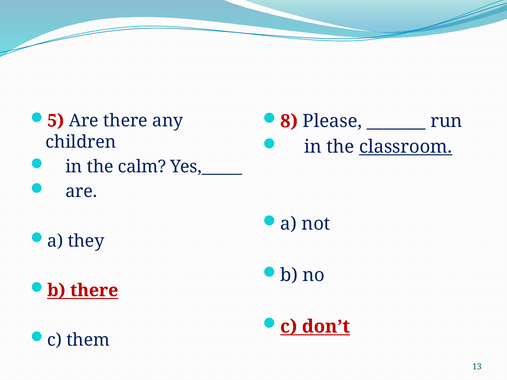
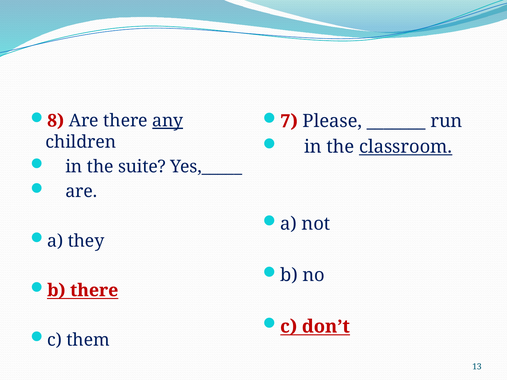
5: 5 -> 8
any underline: none -> present
8: 8 -> 7
calm: calm -> suite
